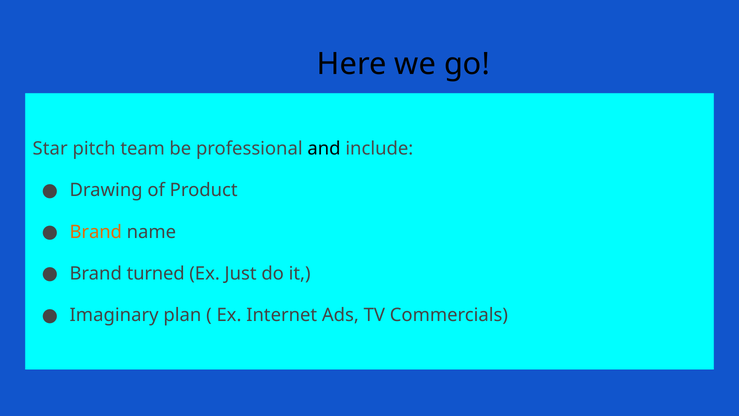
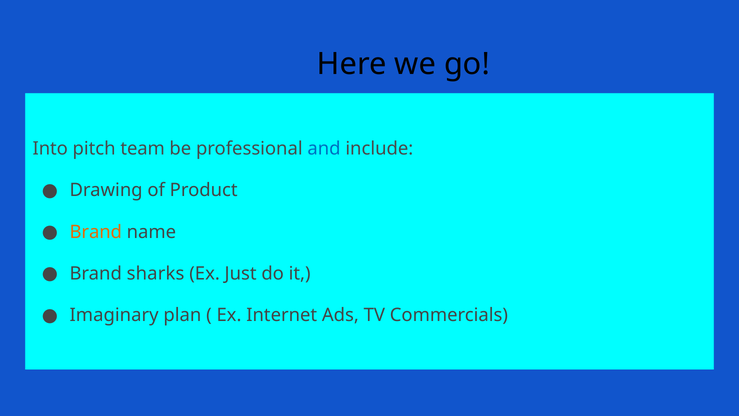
Star: Star -> Into
and colour: black -> blue
turned: turned -> sharks
